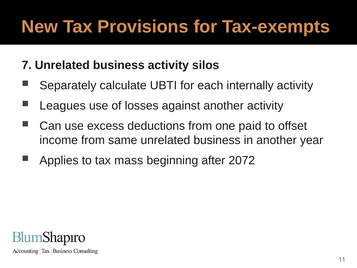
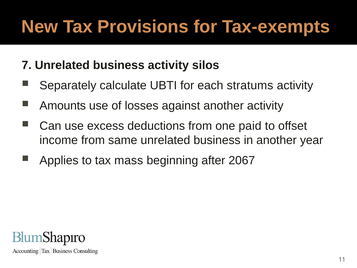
internally: internally -> stratums
Leagues: Leagues -> Amounts
2072: 2072 -> 2067
